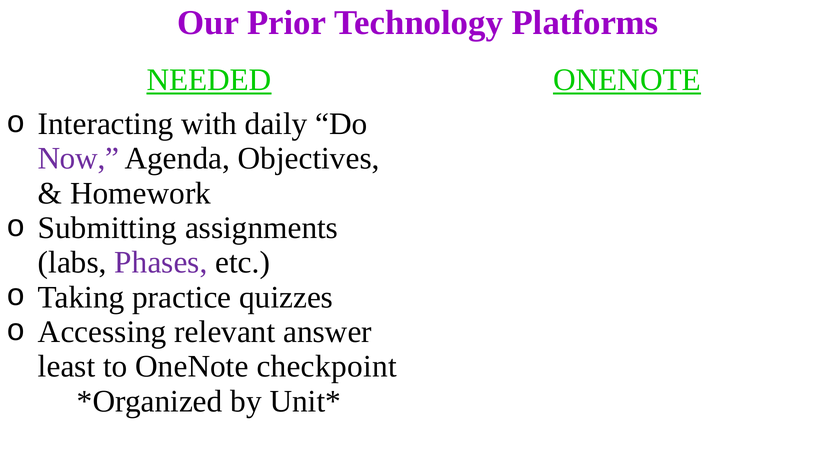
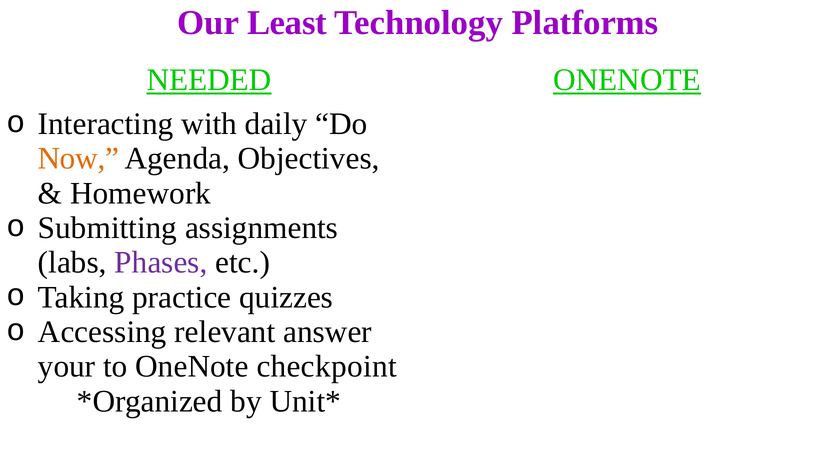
Prior: Prior -> Least
Now colour: purple -> orange
least: least -> your
